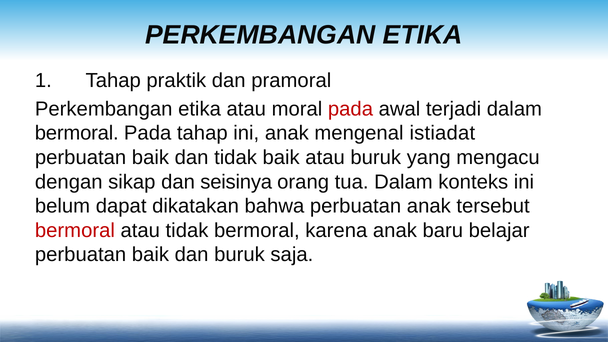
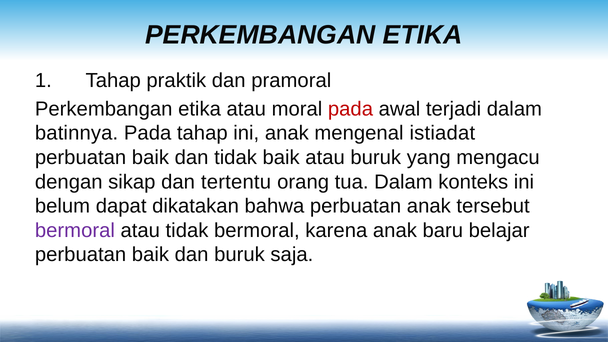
bermoral at (77, 133): bermoral -> batinnya
seisinya: seisinya -> tertentu
bermoral at (75, 230) colour: red -> purple
